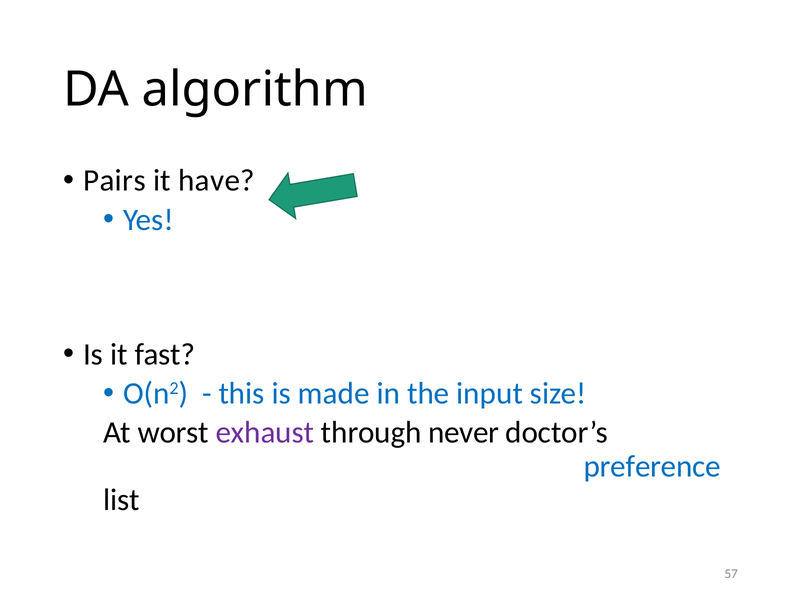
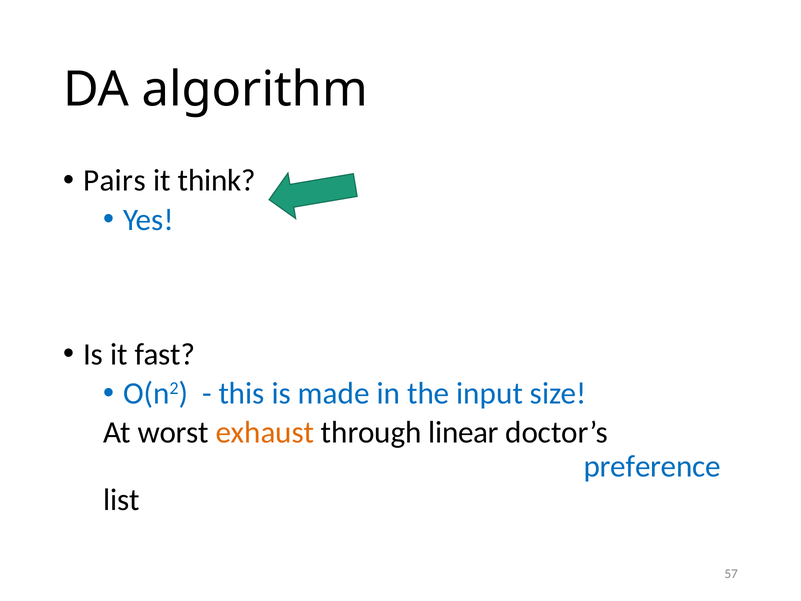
have: have -> think
exhaust colour: purple -> orange
never: never -> linear
